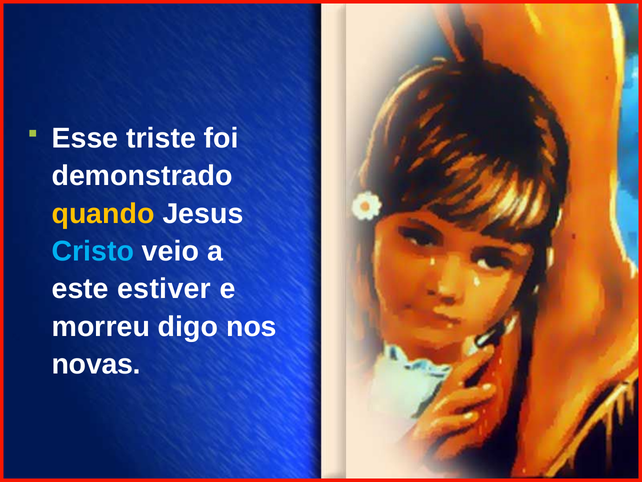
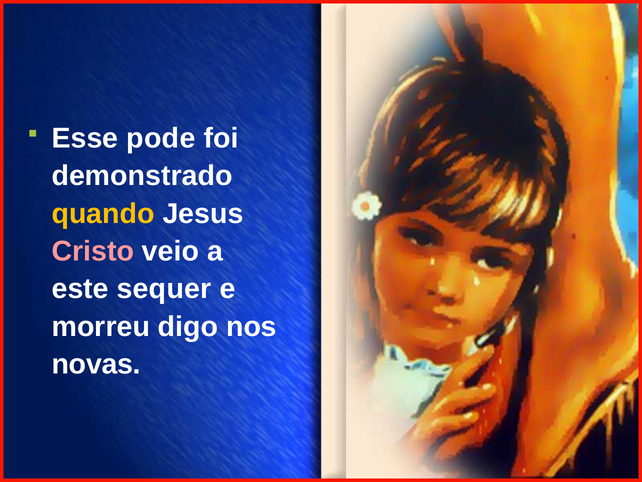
triste: triste -> pode
Cristo colour: light blue -> pink
estiver: estiver -> sequer
